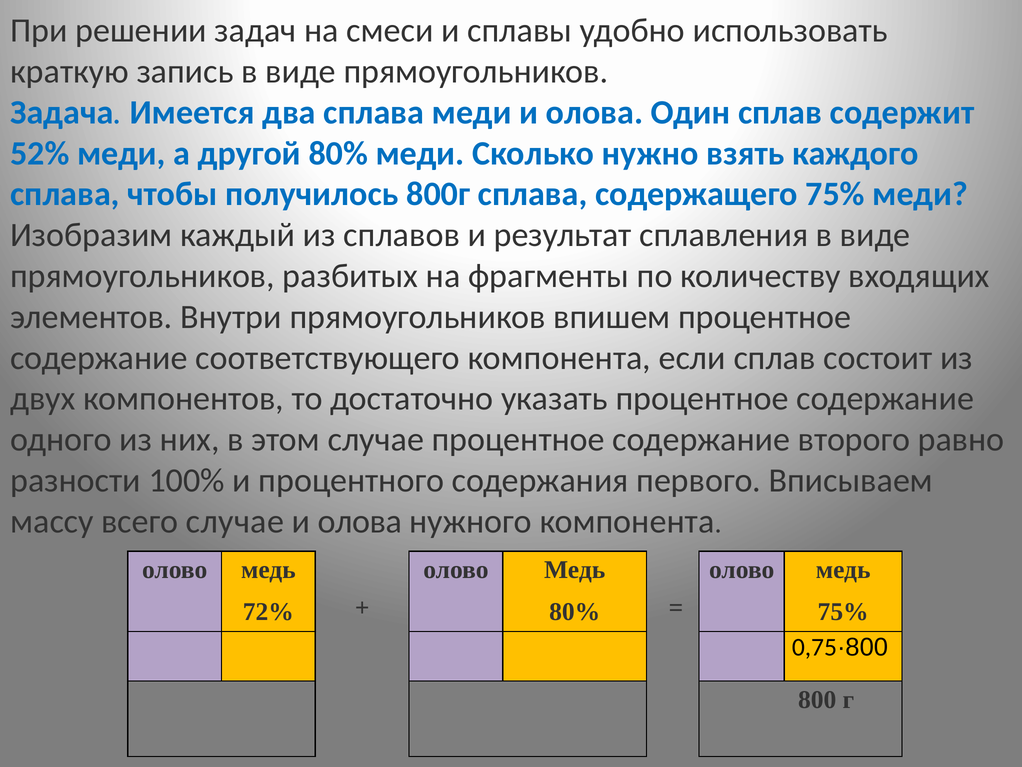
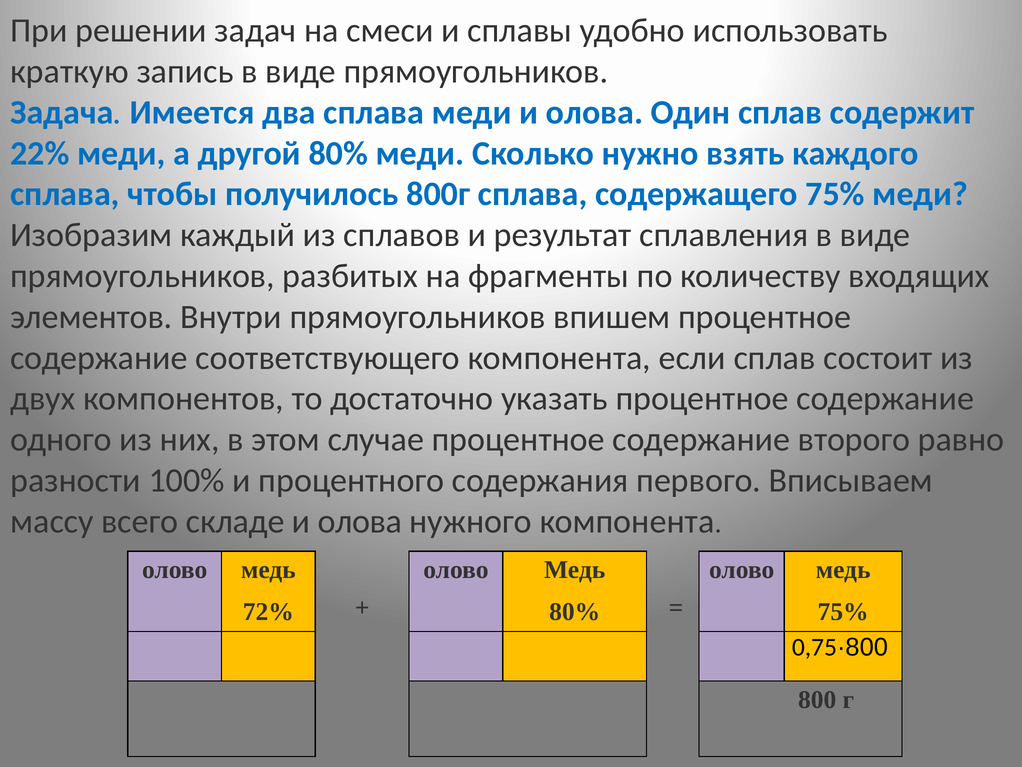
52%: 52% -> 22%
всего случае: случае -> складе
